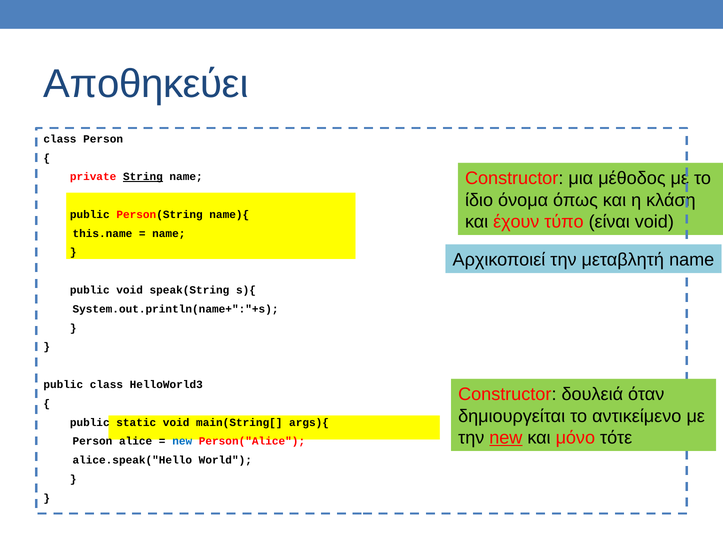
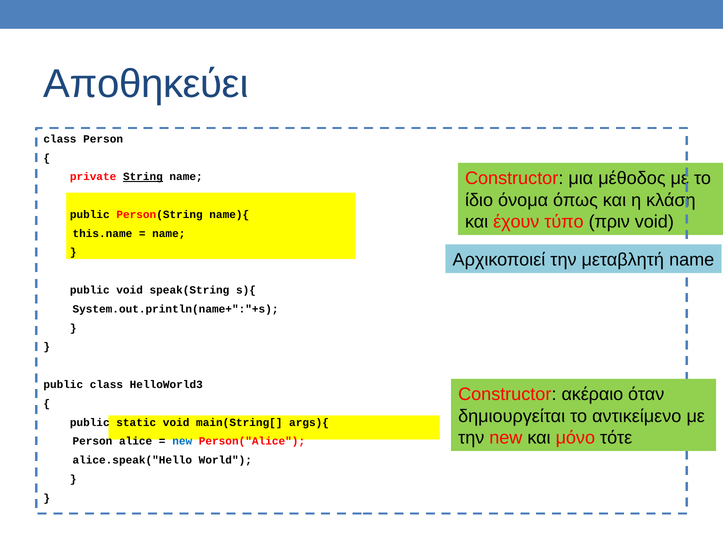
είναι: είναι -> πριν
δουλειά: δουλειά -> ακέραιο
new at (506, 438) underline: present -> none
